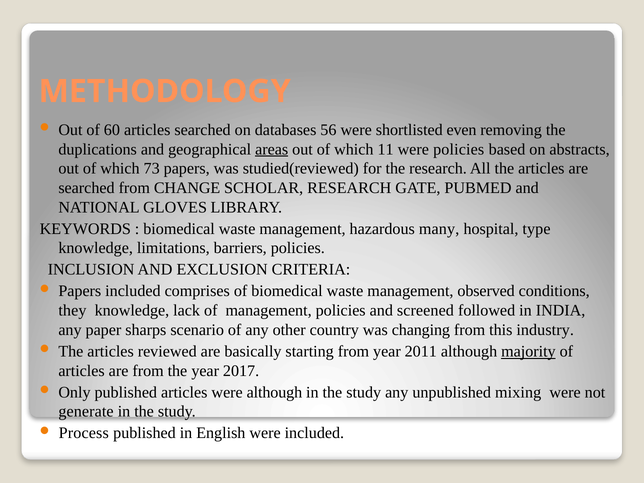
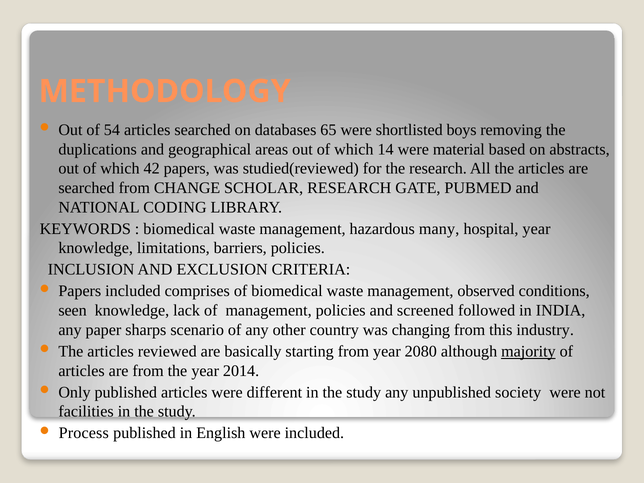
60: 60 -> 54
56: 56 -> 65
even: even -> boys
areas underline: present -> none
11: 11 -> 14
were policies: policies -> material
73: 73 -> 42
GLOVES: GLOVES -> CODING
hospital type: type -> year
they: they -> seen
2011: 2011 -> 2080
2017: 2017 -> 2014
were although: although -> different
mixing: mixing -> society
generate: generate -> facilities
